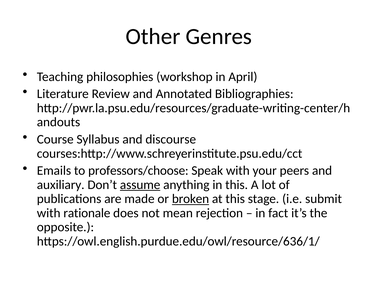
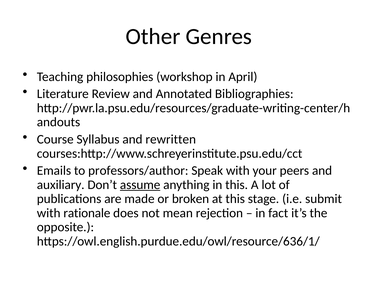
discourse: discourse -> rewritten
professors/choose: professors/choose -> professors/author
broken underline: present -> none
